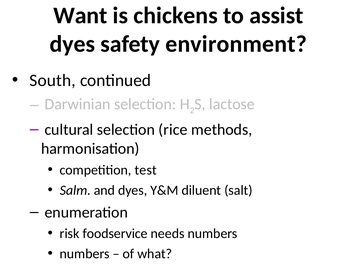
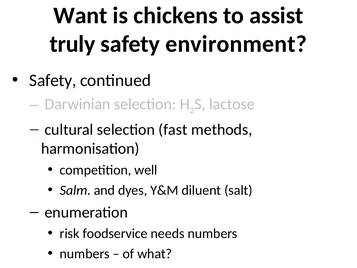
dyes at (72, 44): dyes -> truly
South at (53, 80): South -> Safety
rice: rice -> fast
test: test -> well
